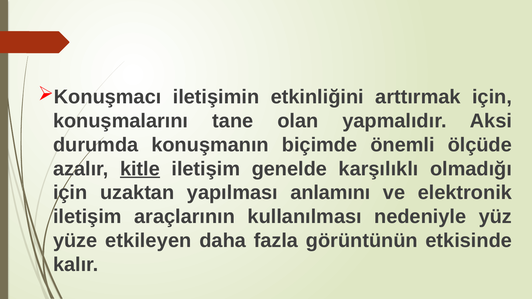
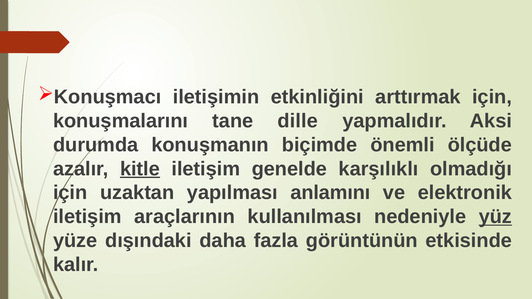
olan: olan -> dille
yüz underline: none -> present
etkileyen: etkileyen -> dışındaki
